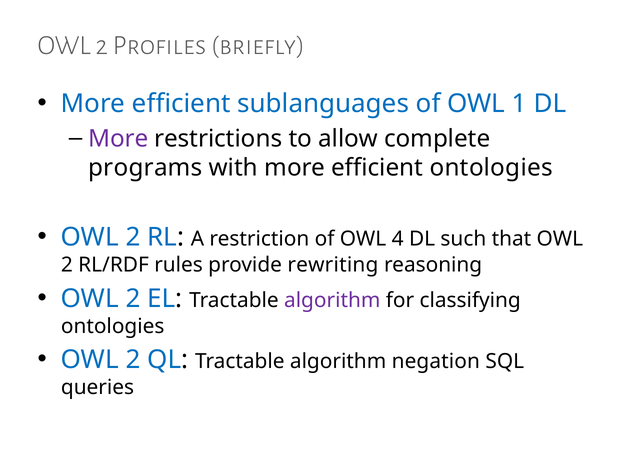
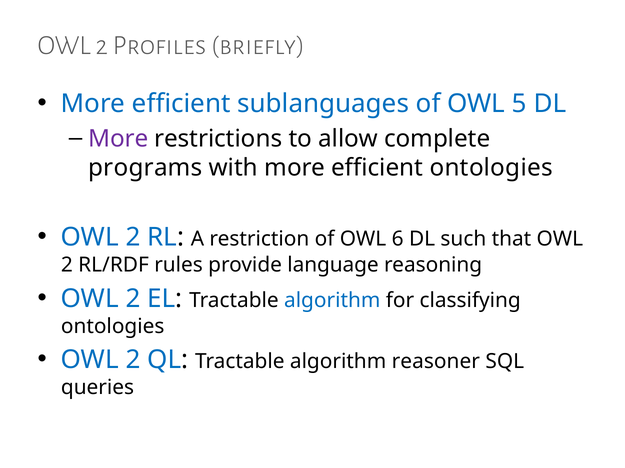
1: 1 -> 5
4: 4 -> 6
rewriting: rewriting -> language
algorithm at (332, 301) colour: purple -> blue
negation: negation -> reasoner
